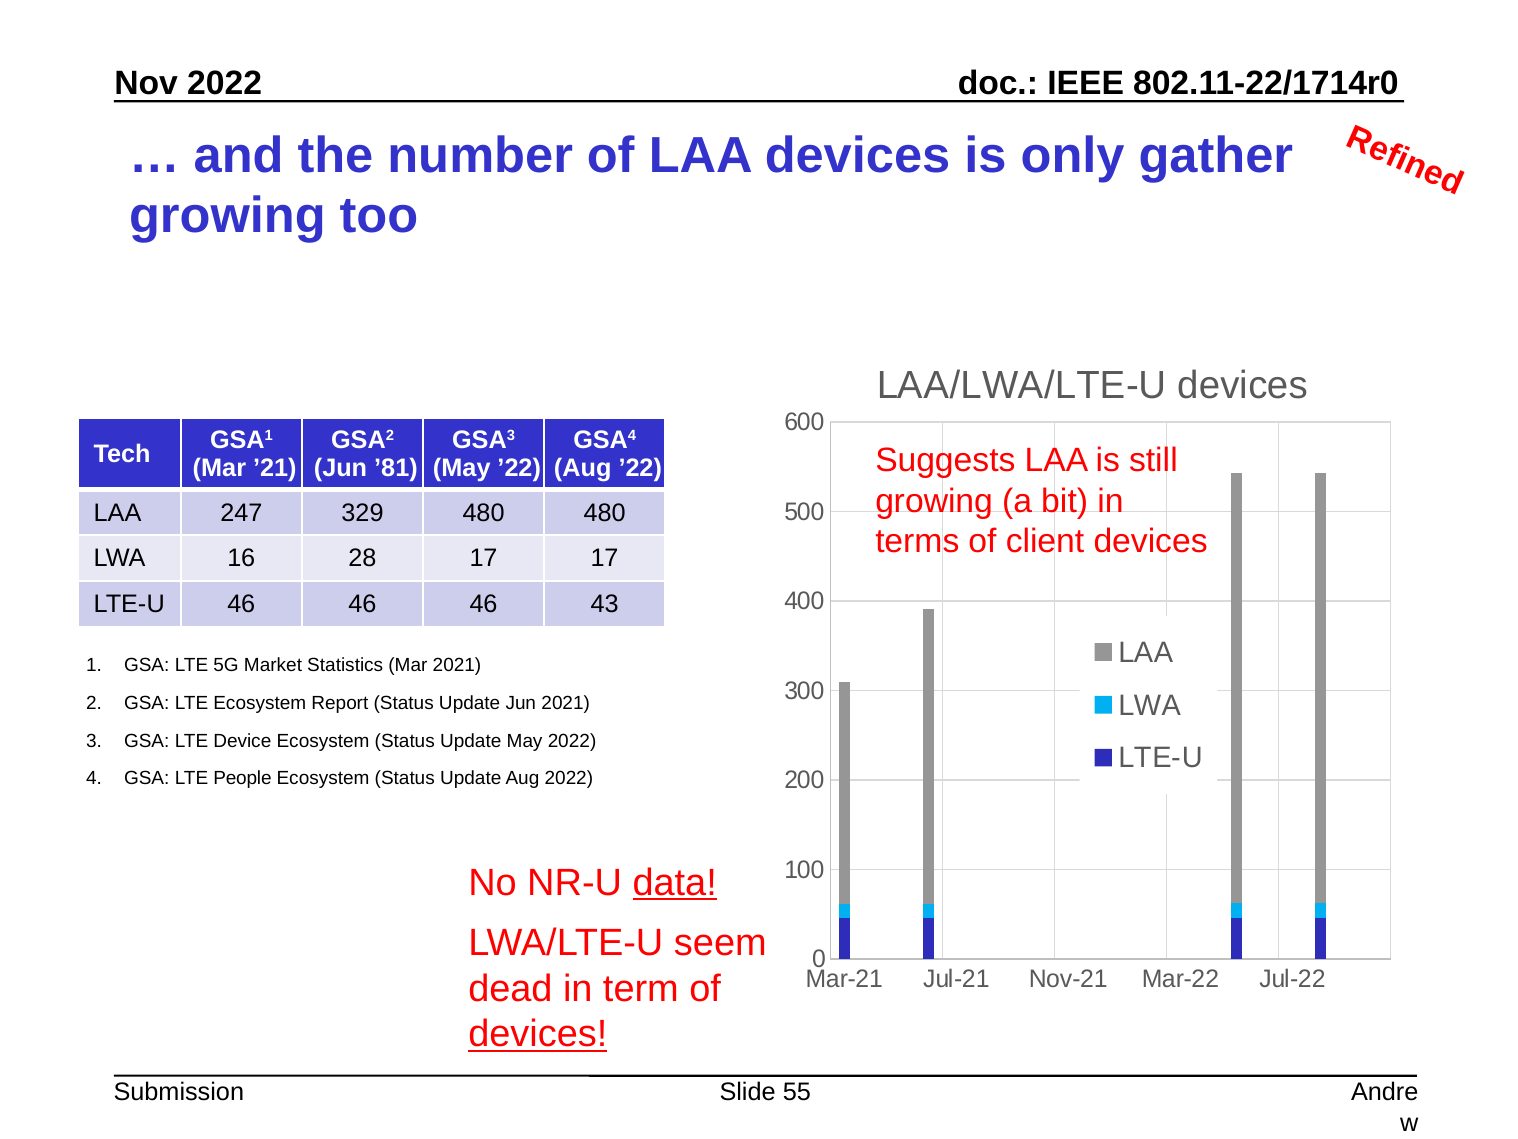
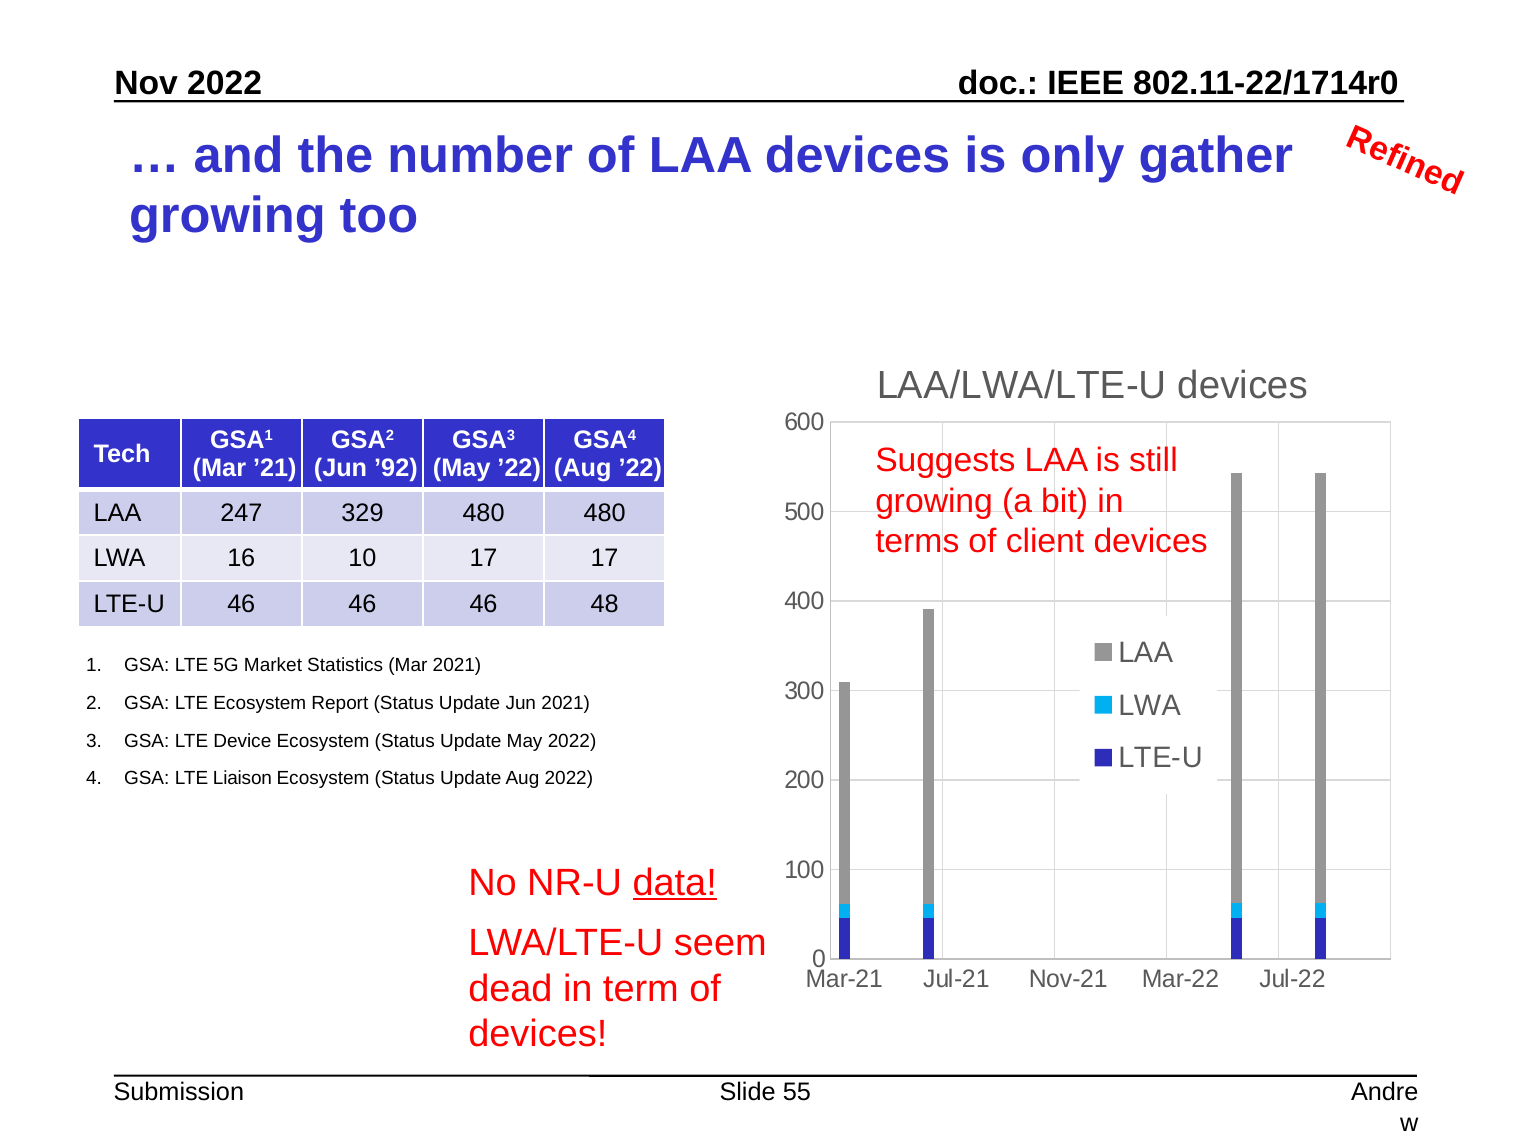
’81: ’81 -> ’92
28: 28 -> 10
43: 43 -> 48
People: People -> Liaison
devices at (538, 1034) underline: present -> none
